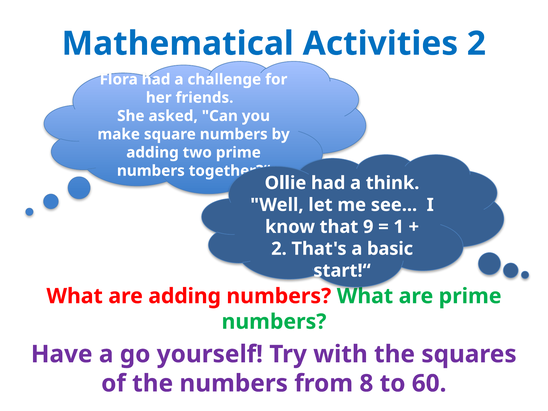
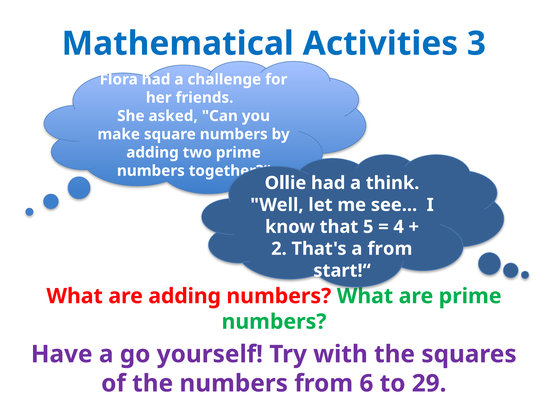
2 at (476, 44): 2 -> 3
9: 9 -> 5
1: 1 -> 4
a basic: basic -> from
8: 8 -> 6
60: 60 -> 29
